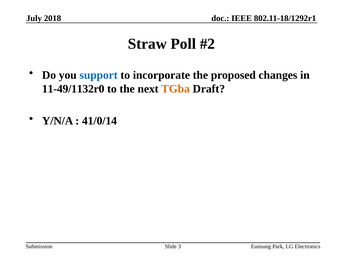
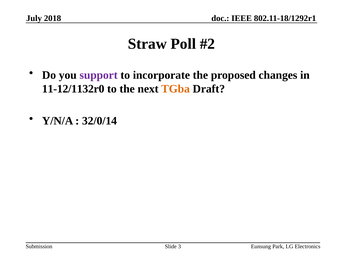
support colour: blue -> purple
11-49/1132r0: 11-49/1132r0 -> 11-12/1132r0
41/0/14: 41/0/14 -> 32/0/14
